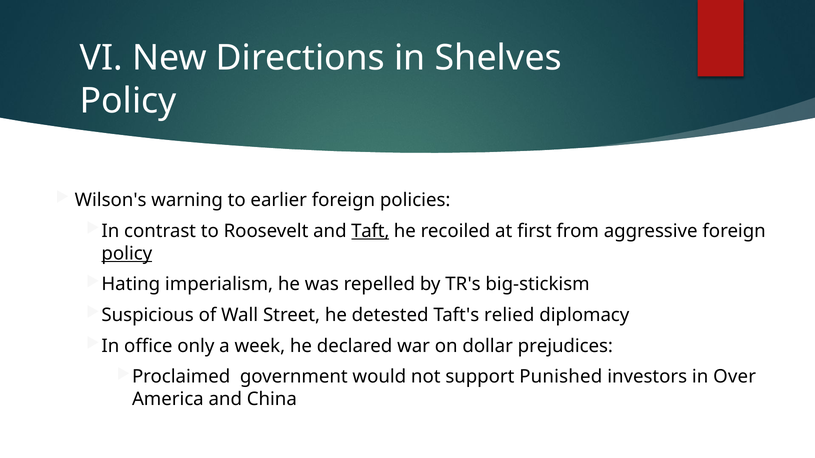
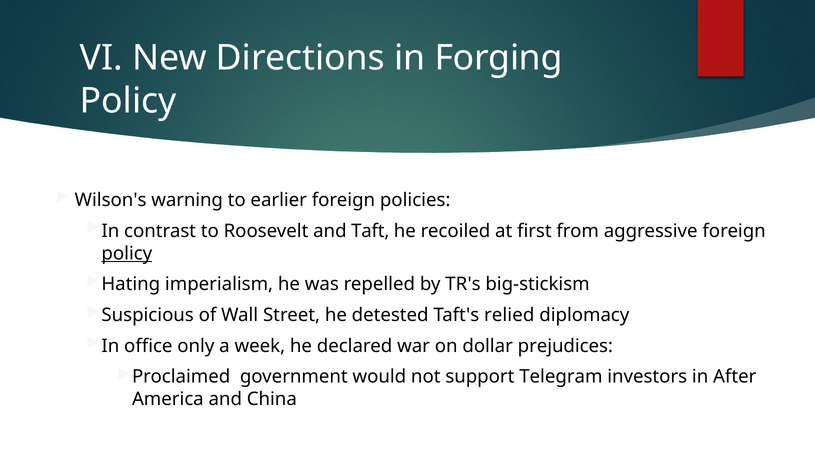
Shelves: Shelves -> Forging
Taft underline: present -> none
Punished: Punished -> Telegram
Over: Over -> After
